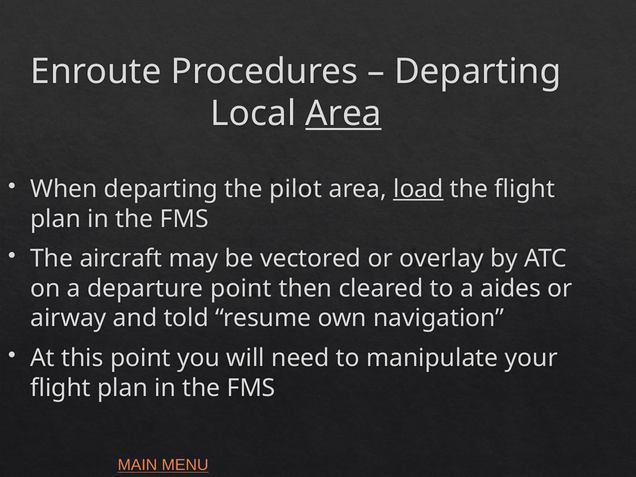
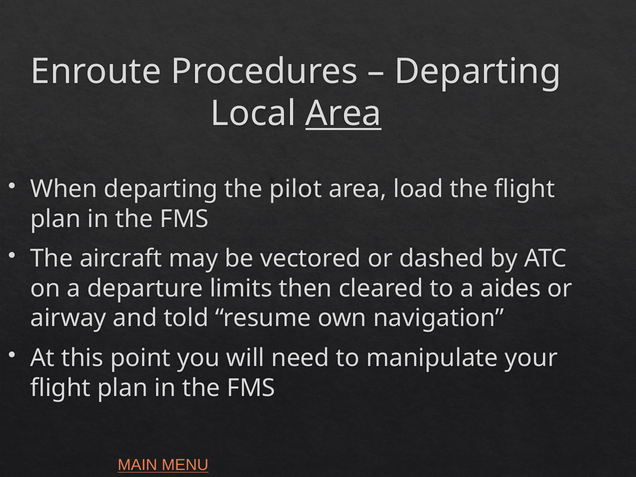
load underline: present -> none
overlay: overlay -> dashed
departure point: point -> limits
